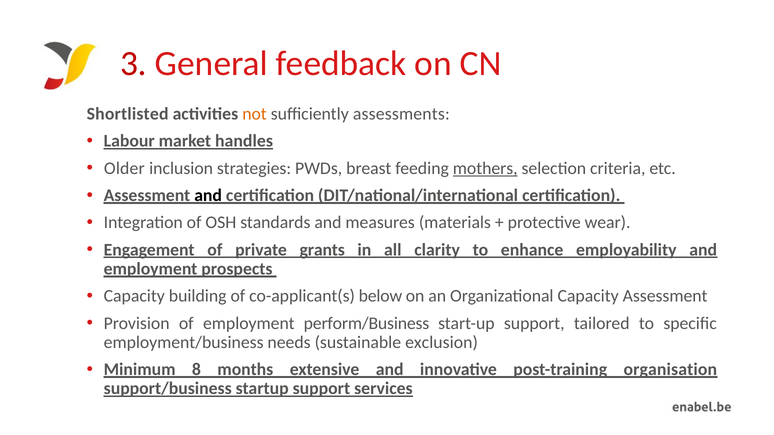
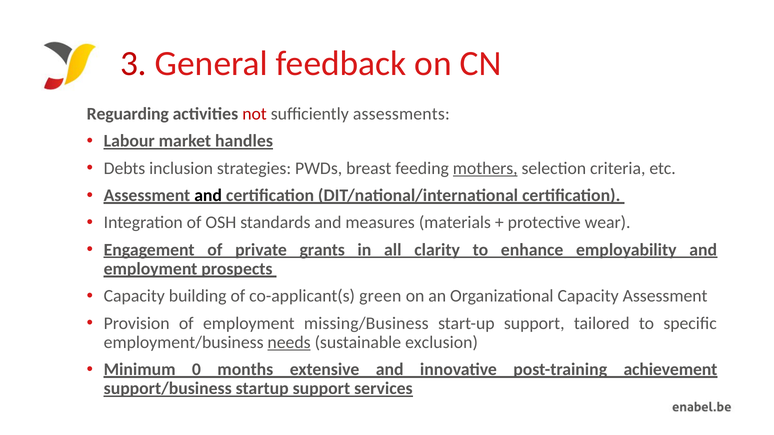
Shortlisted: Shortlisted -> Reguarding
not colour: orange -> red
Older: Older -> Debts
below: below -> green
perform/Business: perform/Business -> missing/Business
needs underline: none -> present
8: 8 -> 0
organisation: organisation -> achievement
